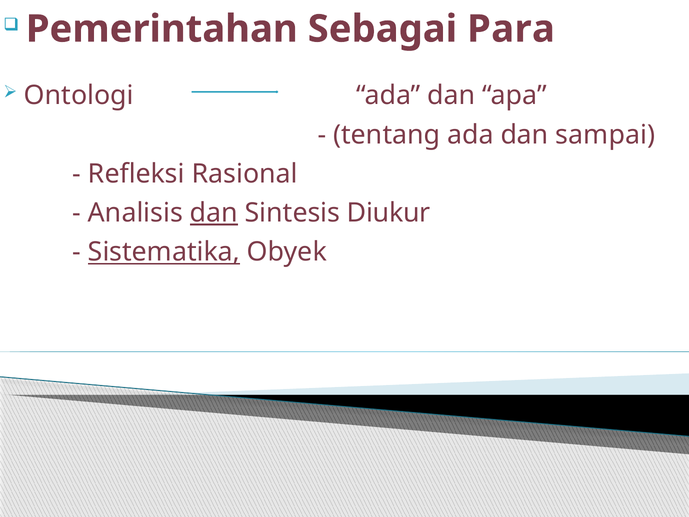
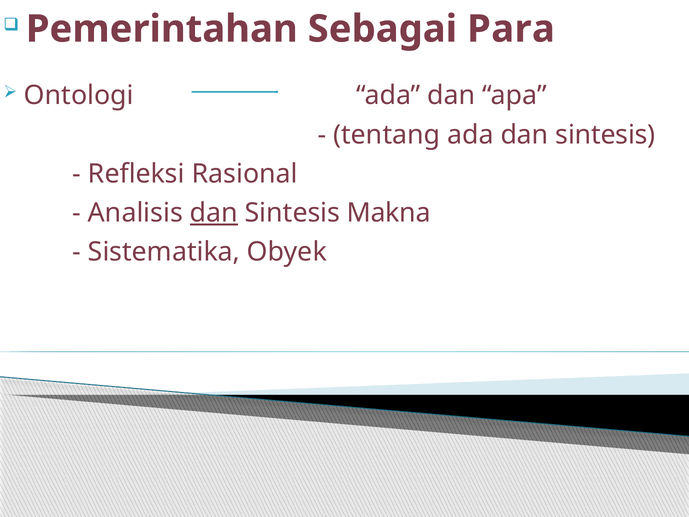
ada dan sampai: sampai -> sintesis
Diukur: Diukur -> Makna
Sistematika underline: present -> none
